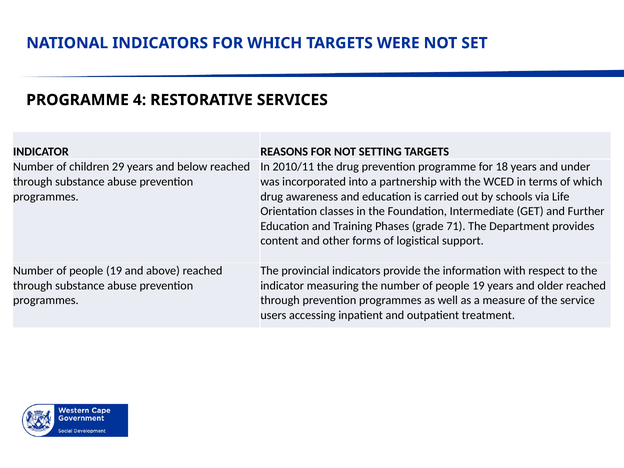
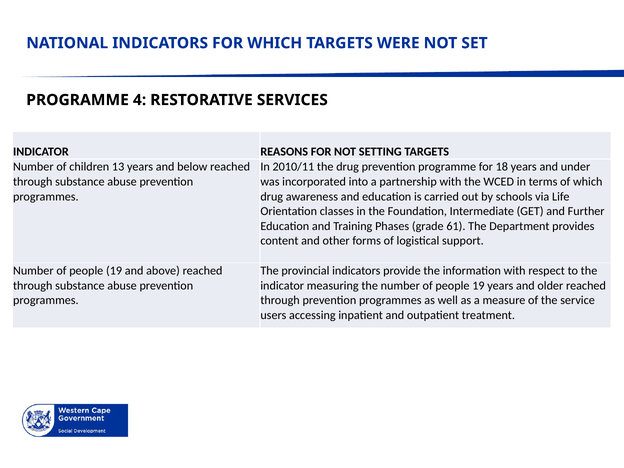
29: 29 -> 13
71: 71 -> 61
